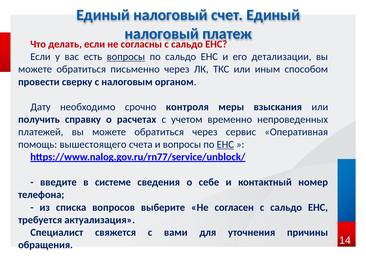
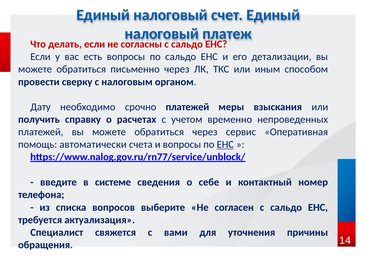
вопросы at (126, 57) underline: present -> none
срочно контроля: контроля -> платежей
вышестоящего: вышестоящего -> автоматически
